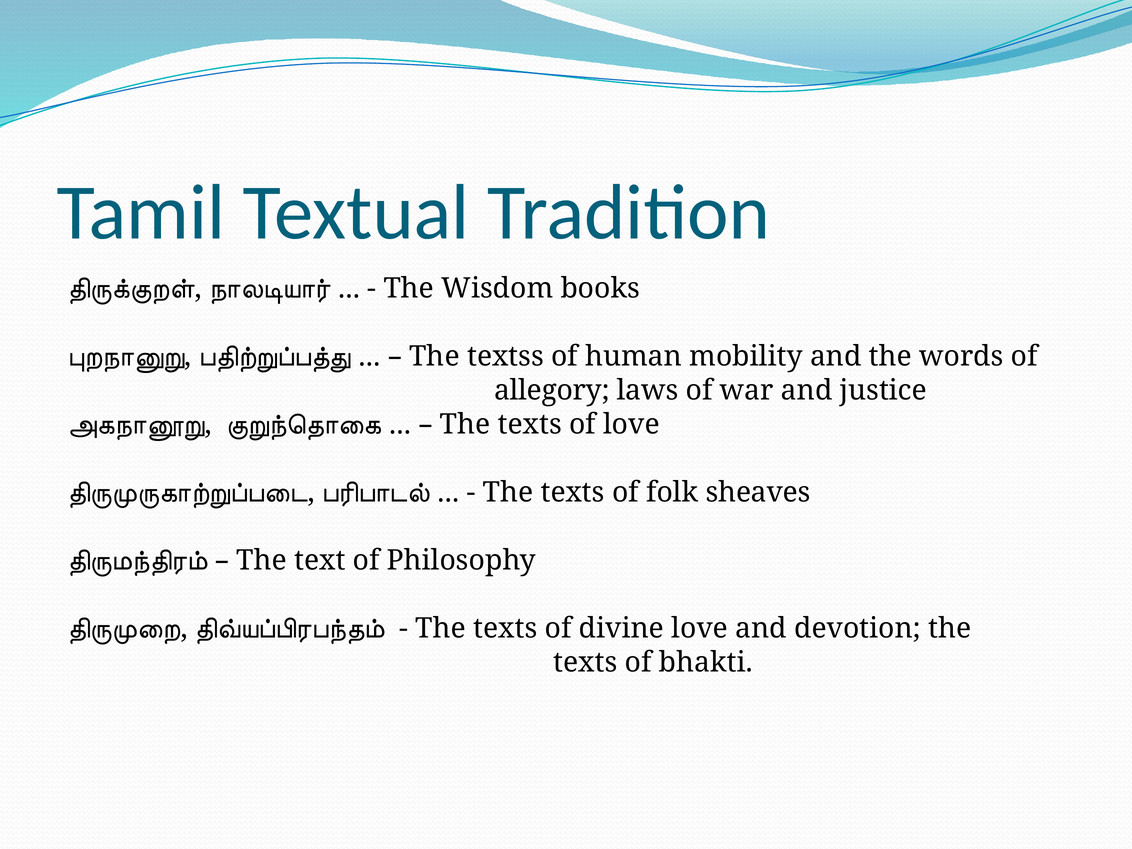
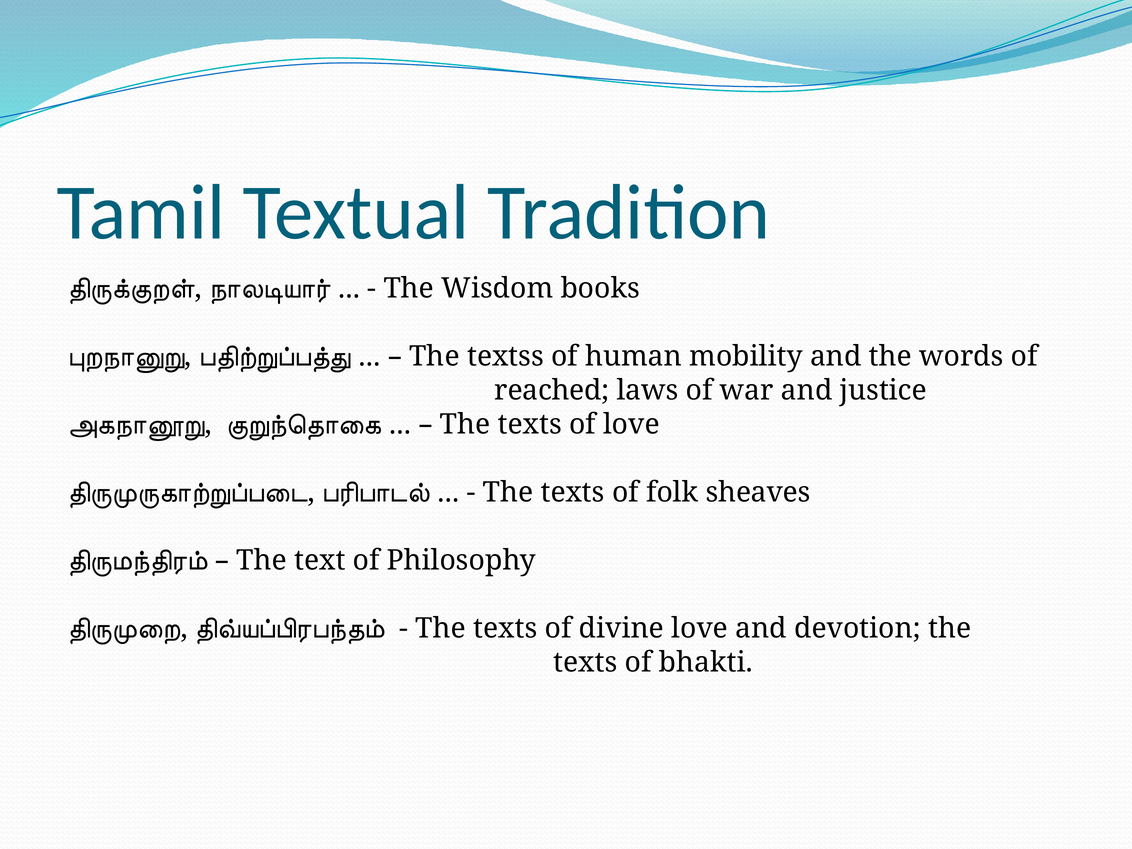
allegory: allegory -> reached
